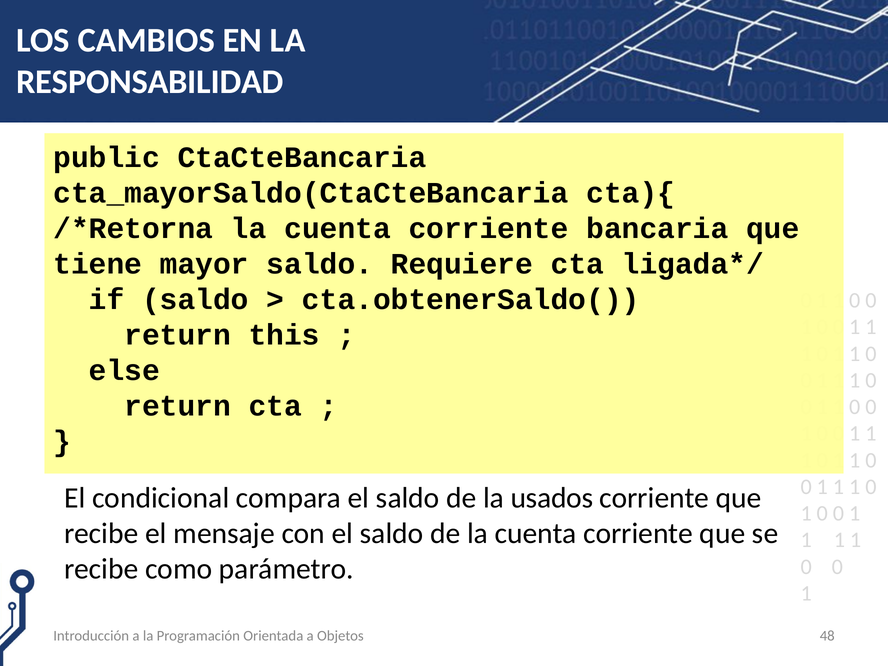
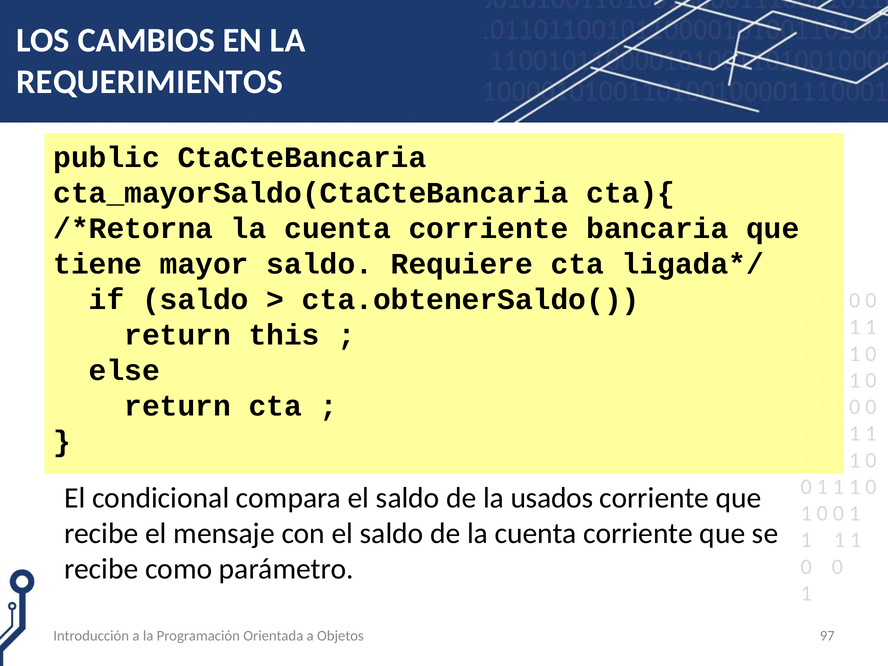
RESPONSABILIDAD: RESPONSABILIDAD -> REQUERIMIENTOS
48: 48 -> 97
